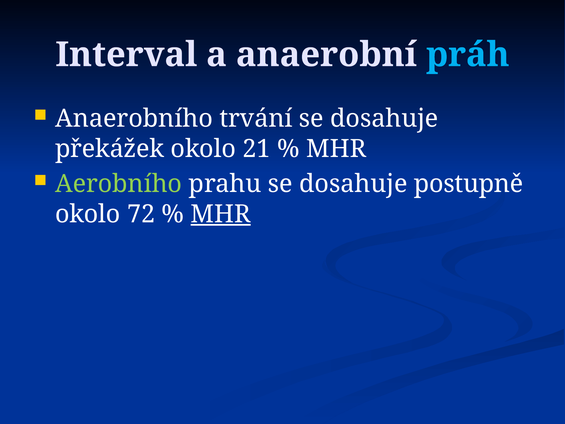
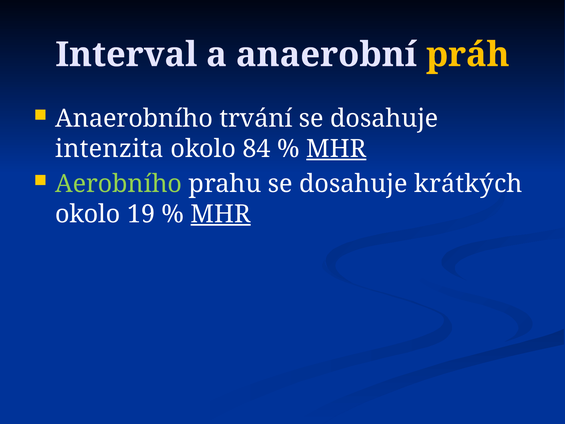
práh colour: light blue -> yellow
překážek: překážek -> intenzita
21: 21 -> 84
MHR at (336, 149) underline: none -> present
postupně: postupně -> krátkých
72: 72 -> 19
